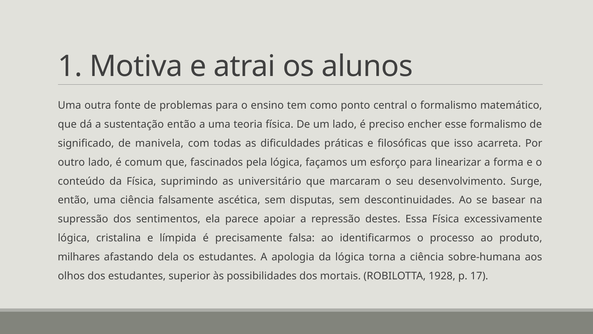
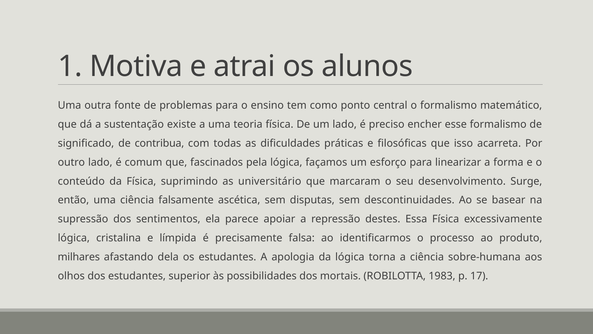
sustentação então: então -> existe
manivela: manivela -> contribua
1928: 1928 -> 1983
